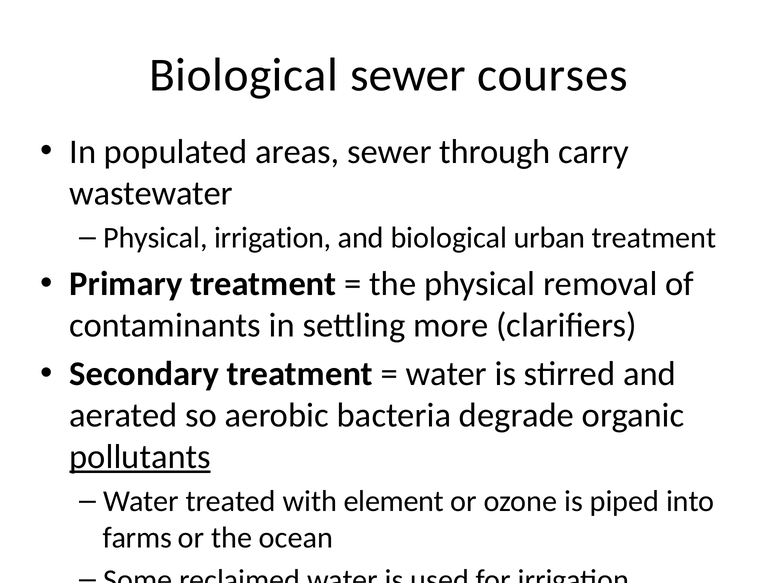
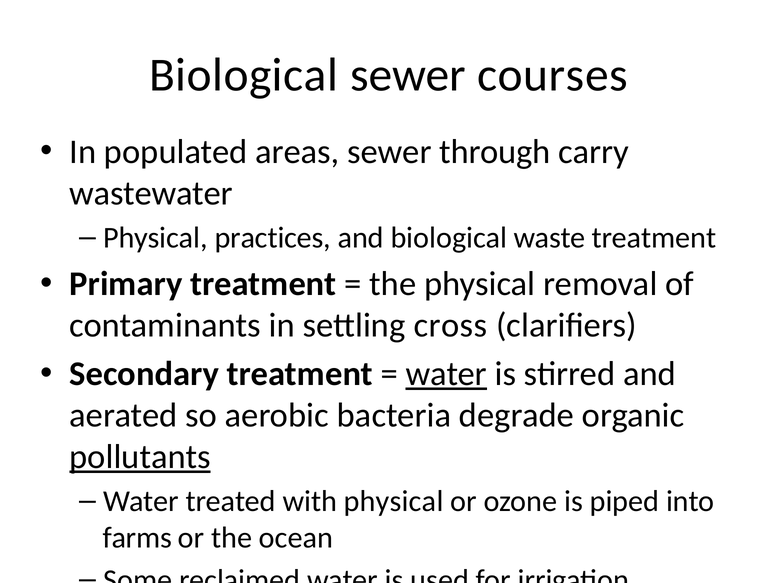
Physical irrigation: irrigation -> practices
urban: urban -> waste
more: more -> cross
water at (446, 374) underline: none -> present
with element: element -> physical
